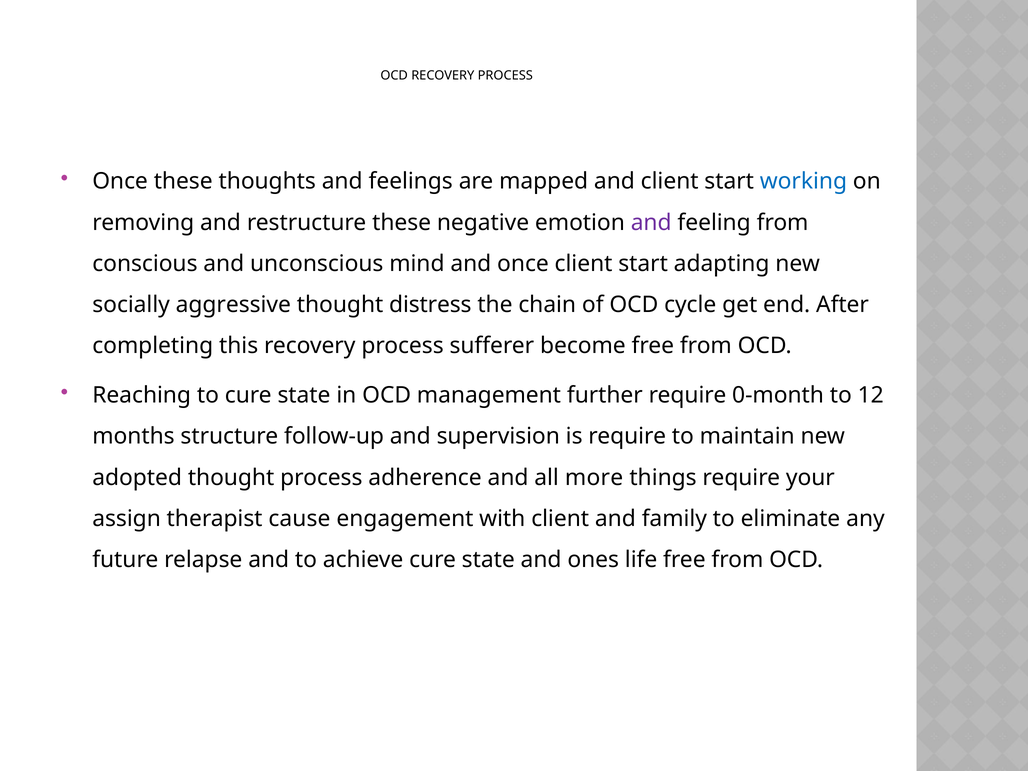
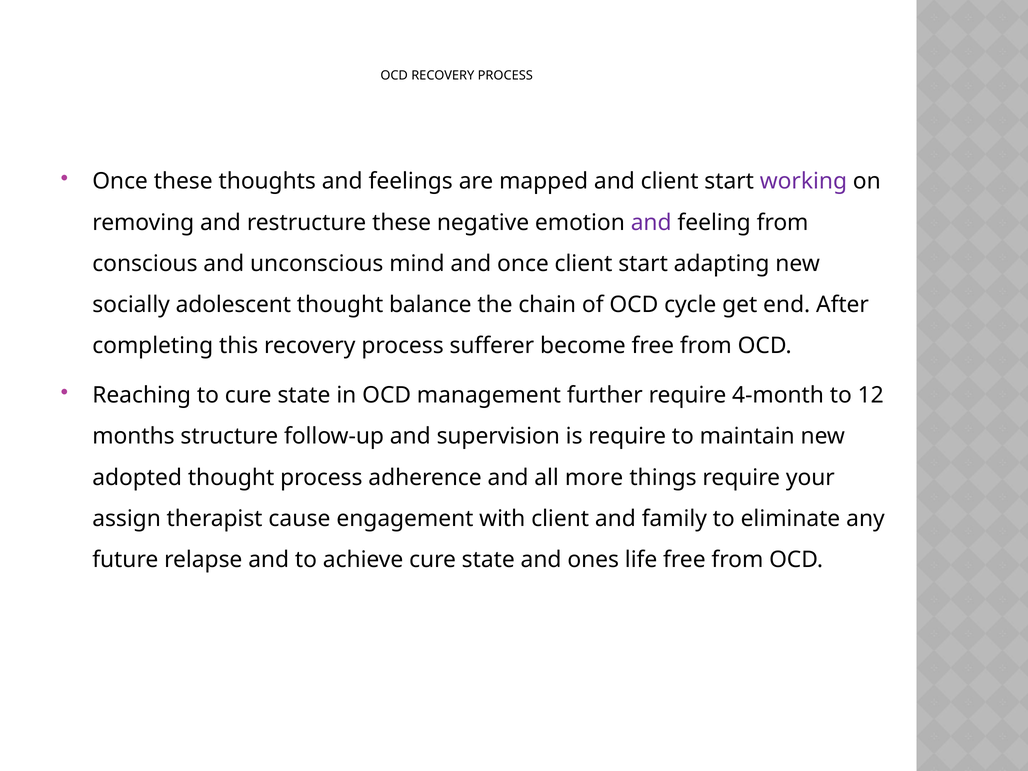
working colour: blue -> purple
aggressive: aggressive -> adolescent
distress: distress -> balance
0-month: 0-month -> 4-month
